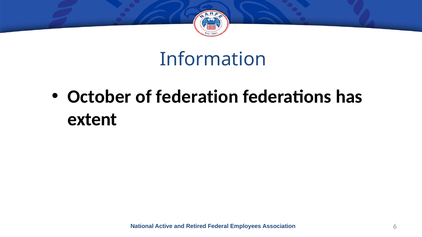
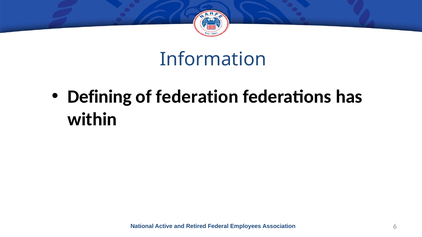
October: October -> Defining
extent: extent -> within
